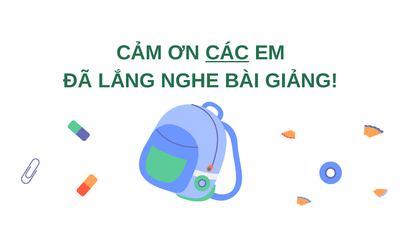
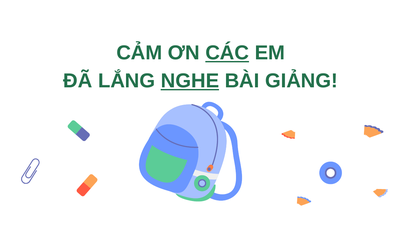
NGHE underline: none -> present
